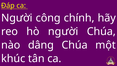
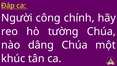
hò người: người -> tường
